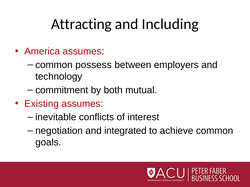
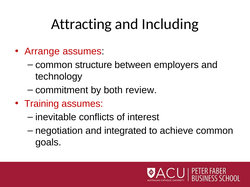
America: America -> Arrange
possess: possess -> structure
mutual: mutual -> review
Existing: Existing -> Training
